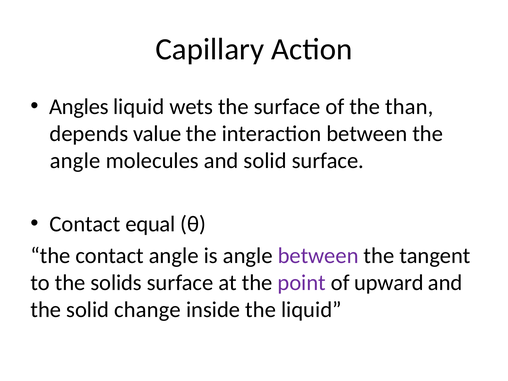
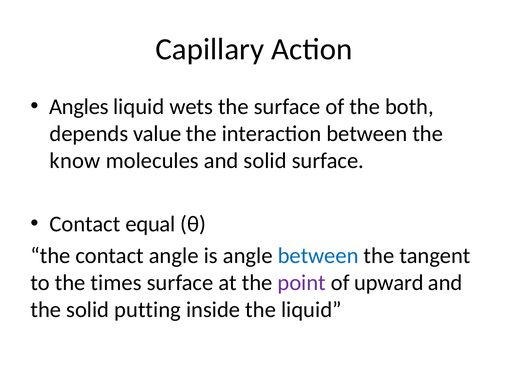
than: than -> both
angle at (75, 161): angle -> know
between at (318, 256) colour: purple -> blue
solids: solids -> times
change: change -> putting
